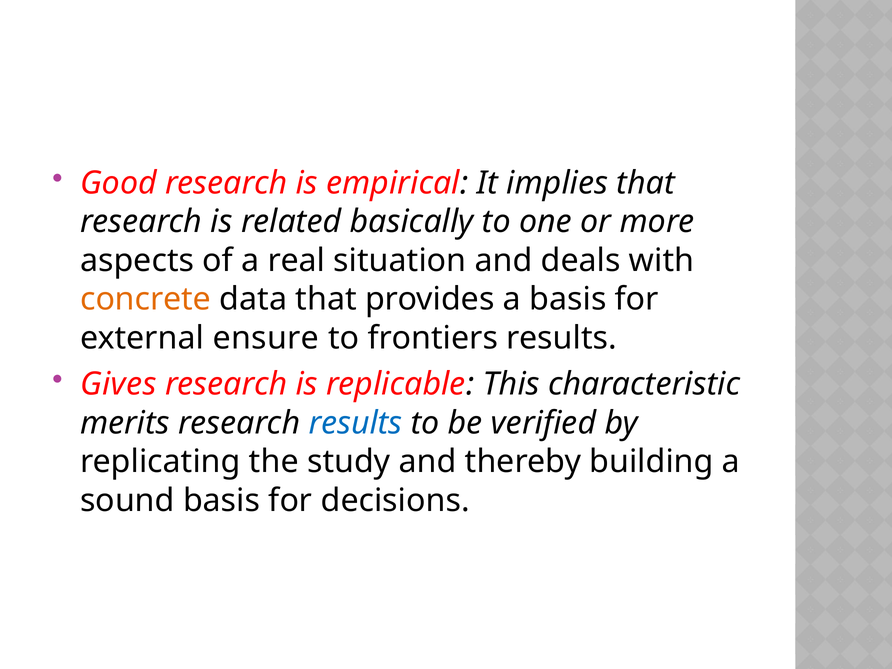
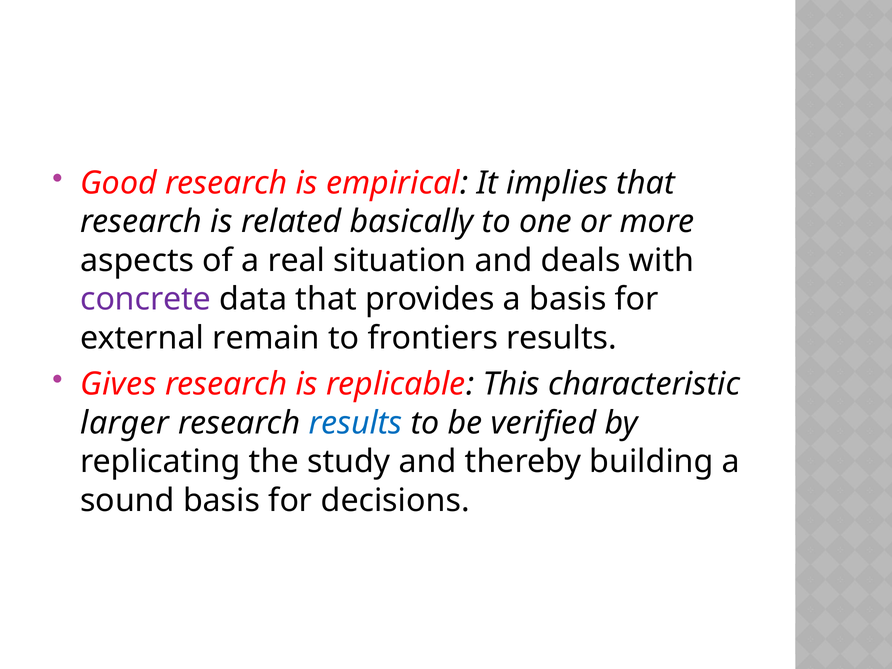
concrete colour: orange -> purple
ensure: ensure -> remain
merits: merits -> larger
